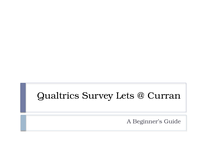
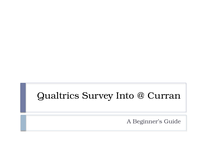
Lets: Lets -> Into
